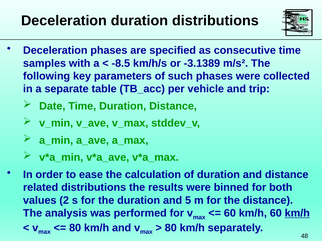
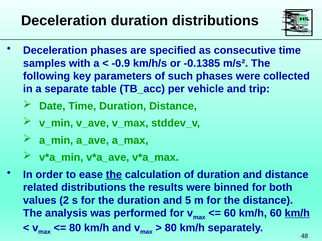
-8.5: -8.5 -> -0.9
-3.1389: -3.1389 -> -0.1385
the at (114, 175) underline: none -> present
